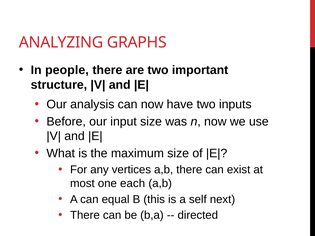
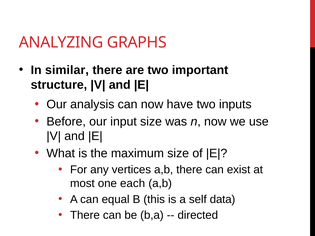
people: people -> similar
next: next -> data
